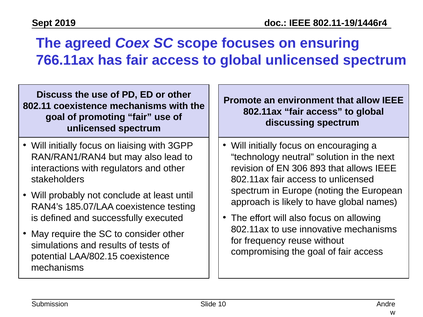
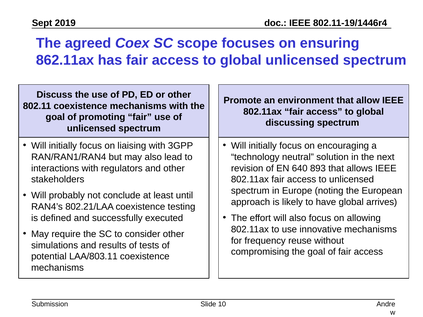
766.11ax: 766.11ax -> 862.11ax
306: 306 -> 640
names: names -> arrives
185.07/LAA: 185.07/LAA -> 802.21/LAA
LAA/802.15: LAA/802.15 -> LAA/803.11
